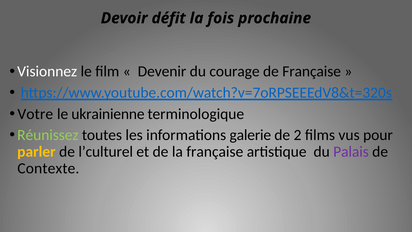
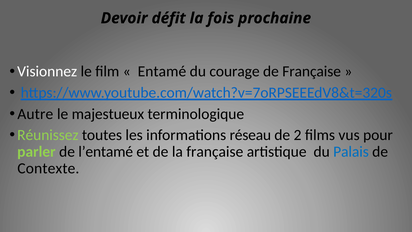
Devenir: Devenir -> Entamé
Votre: Votre -> Autre
ukrainienne: ukrainienne -> majestueux
galerie: galerie -> réseau
parler colour: yellow -> light green
l’culturel: l’culturel -> l’entamé
Palais colour: purple -> blue
